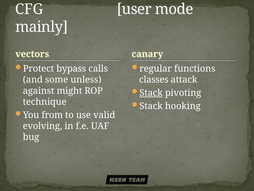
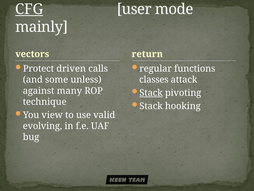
CFG underline: none -> present
canary: canary -> return
bypass: bypass -> driven
might: might -> many
from: from -> view
